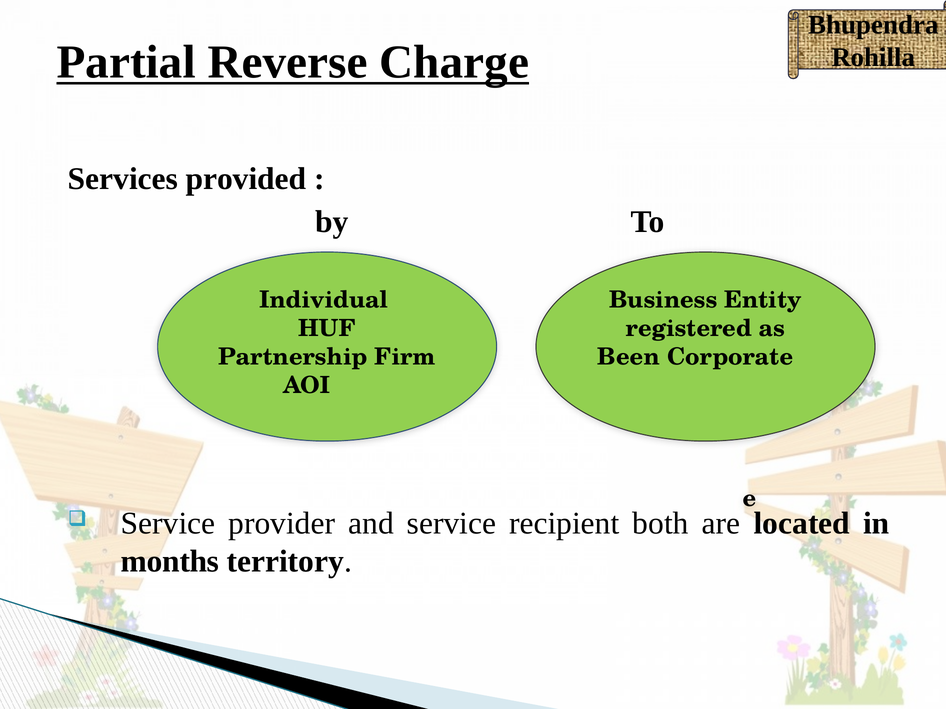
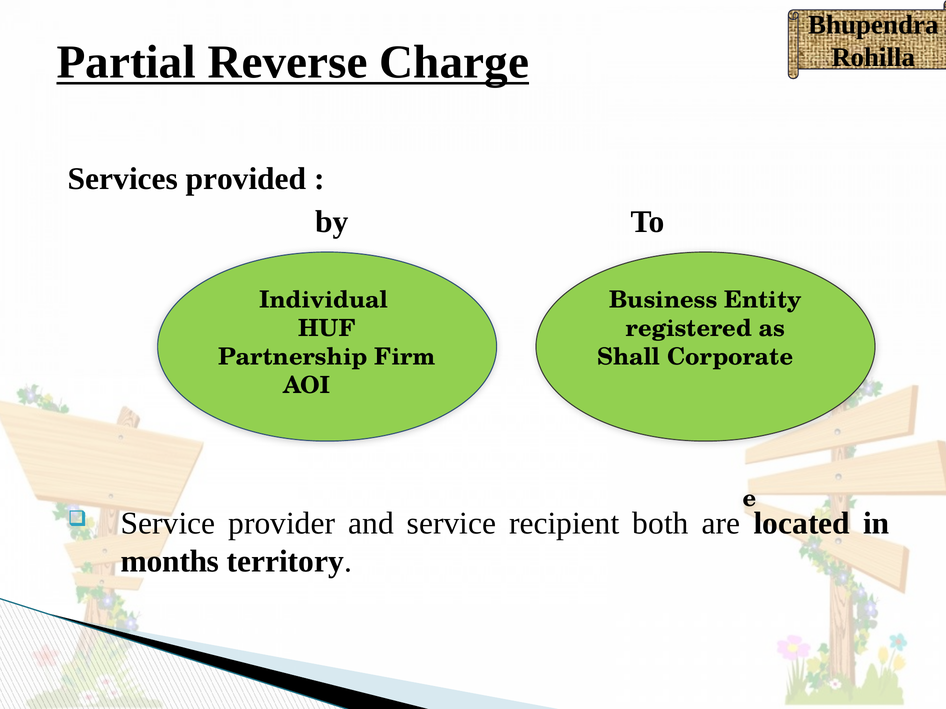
Been: Been -> Shall
